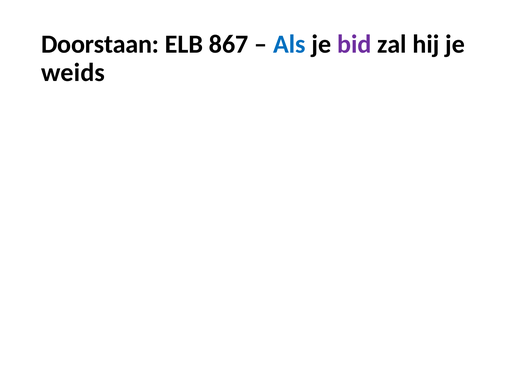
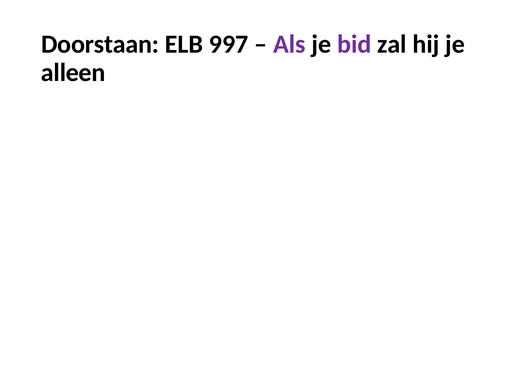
867: 867 -> 997
Als colour: blue -> purple
weids: weids -> alleen
